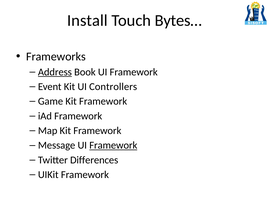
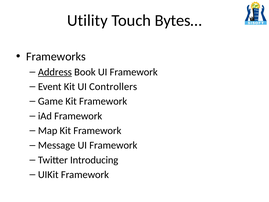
Install: Install -> Utility
Framework at (113, 145) underline: present -> none
Differences: Differences -> Introducing
